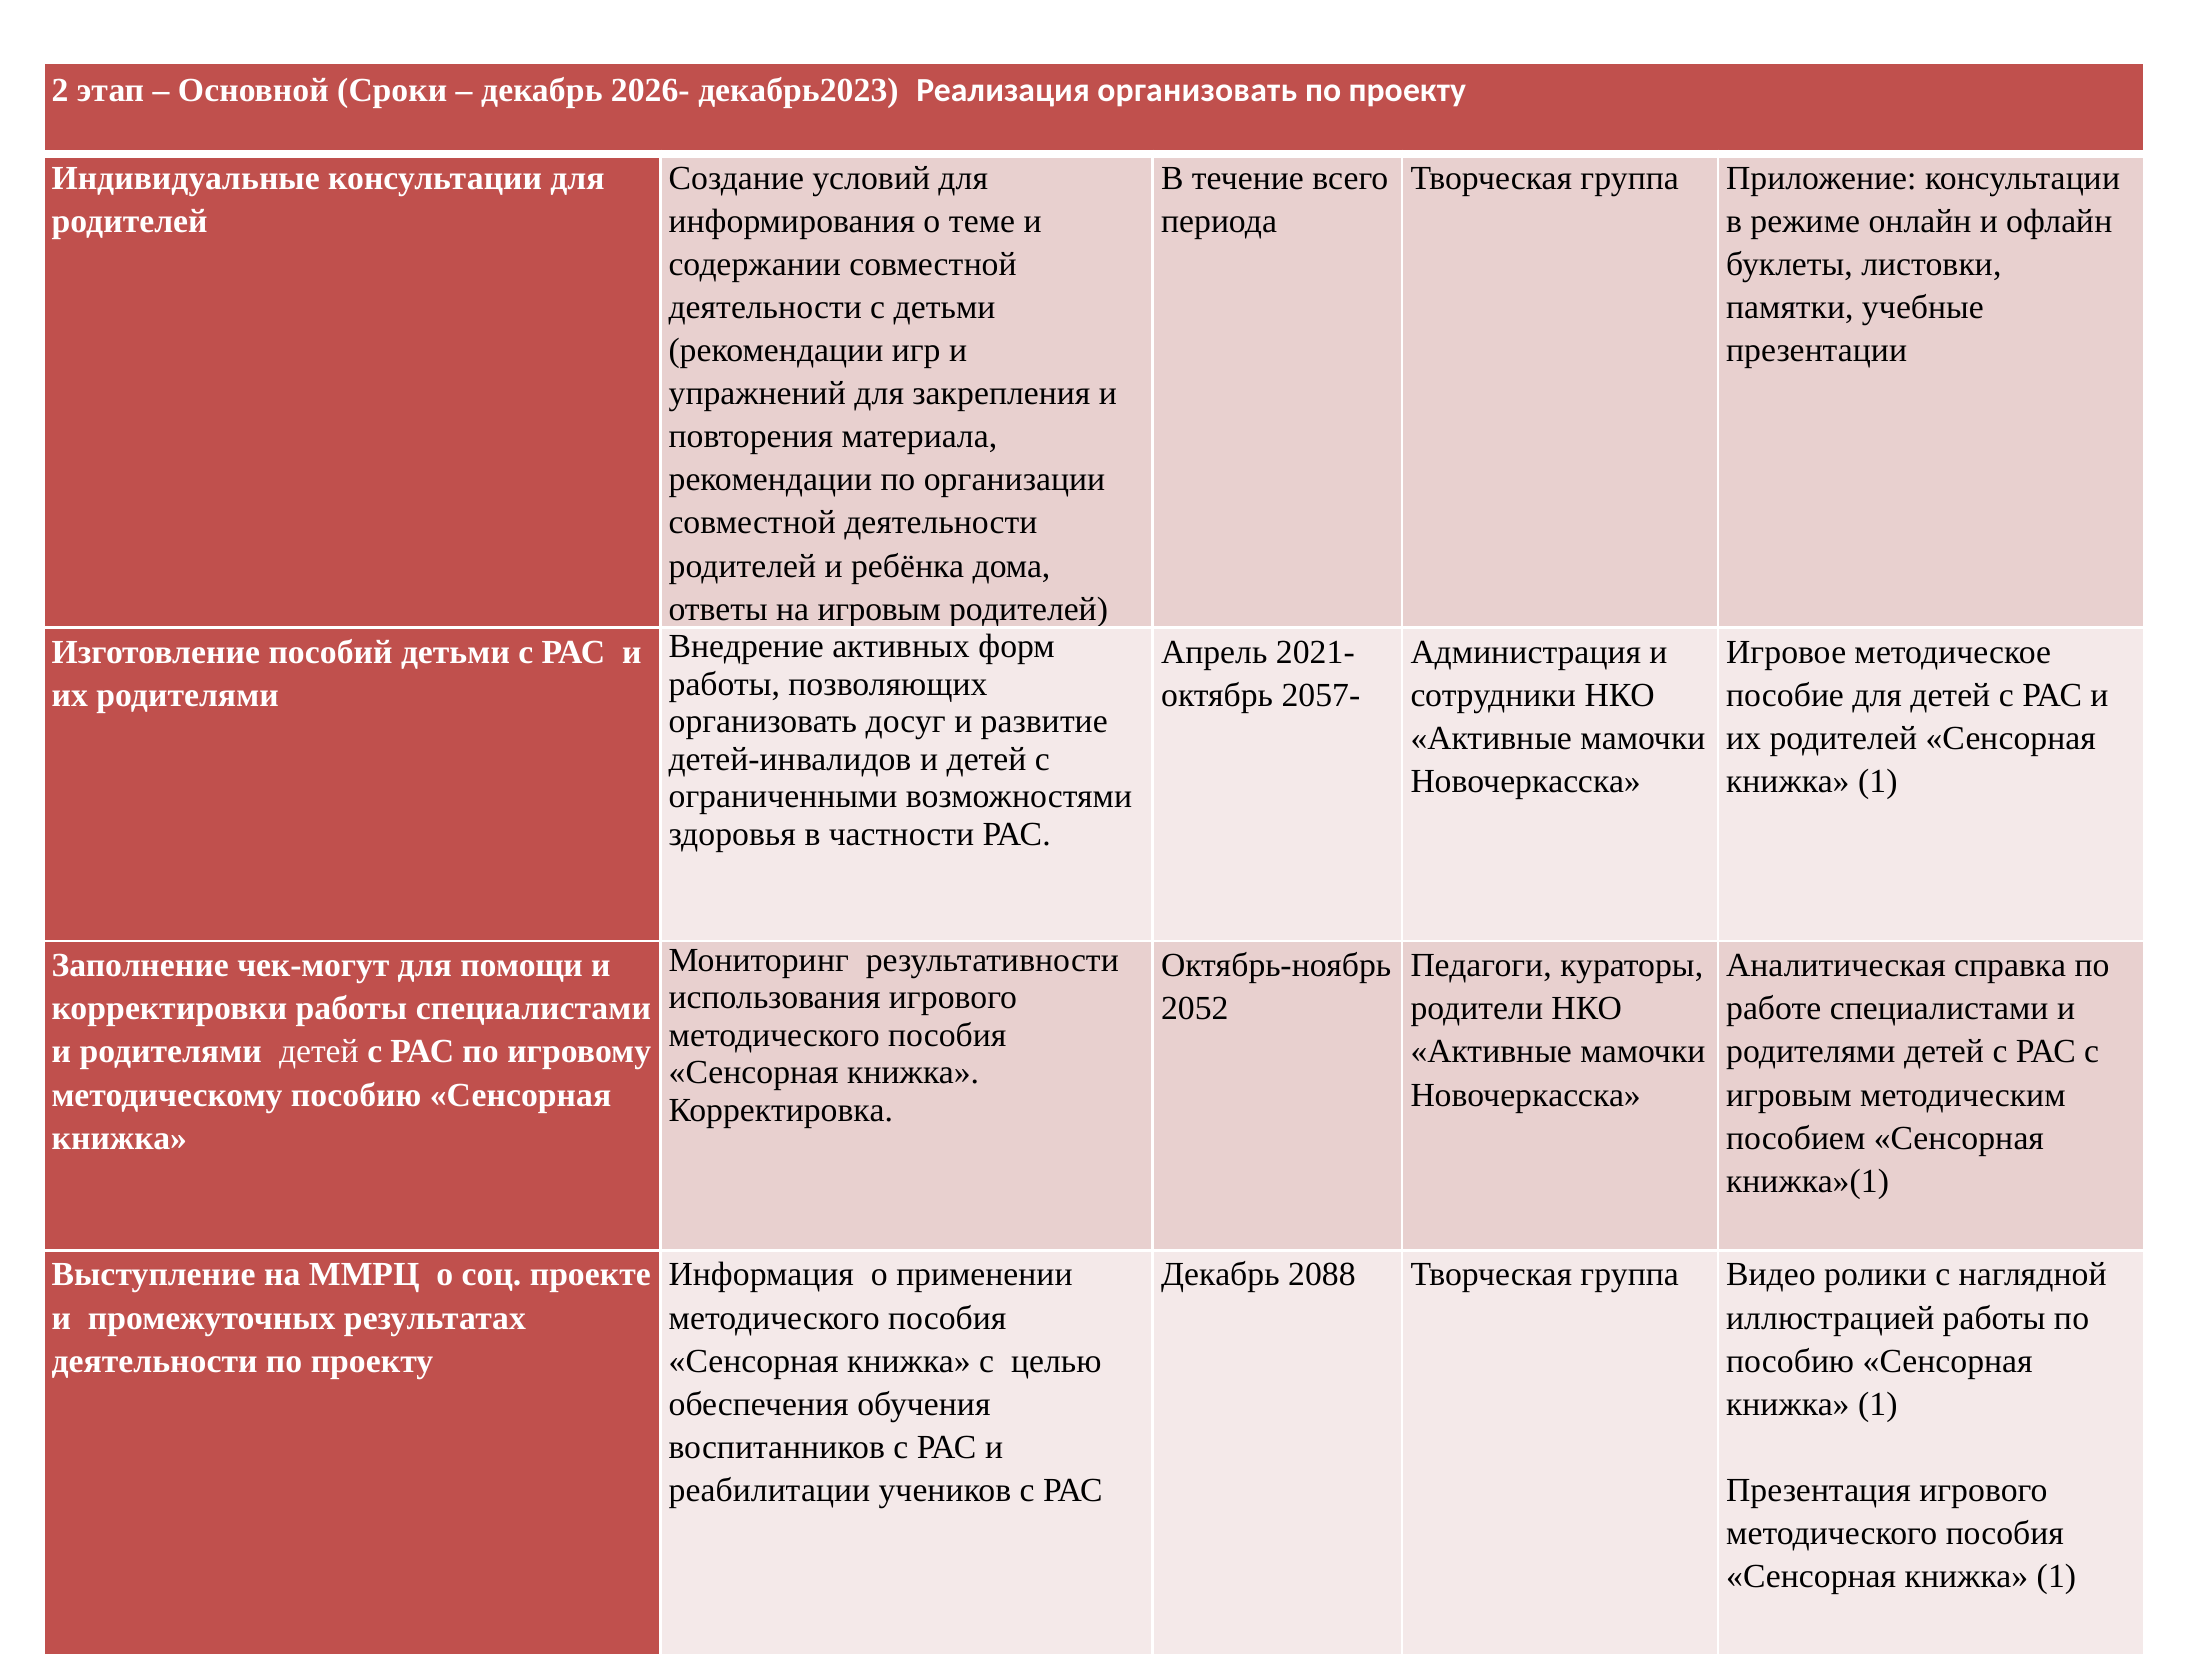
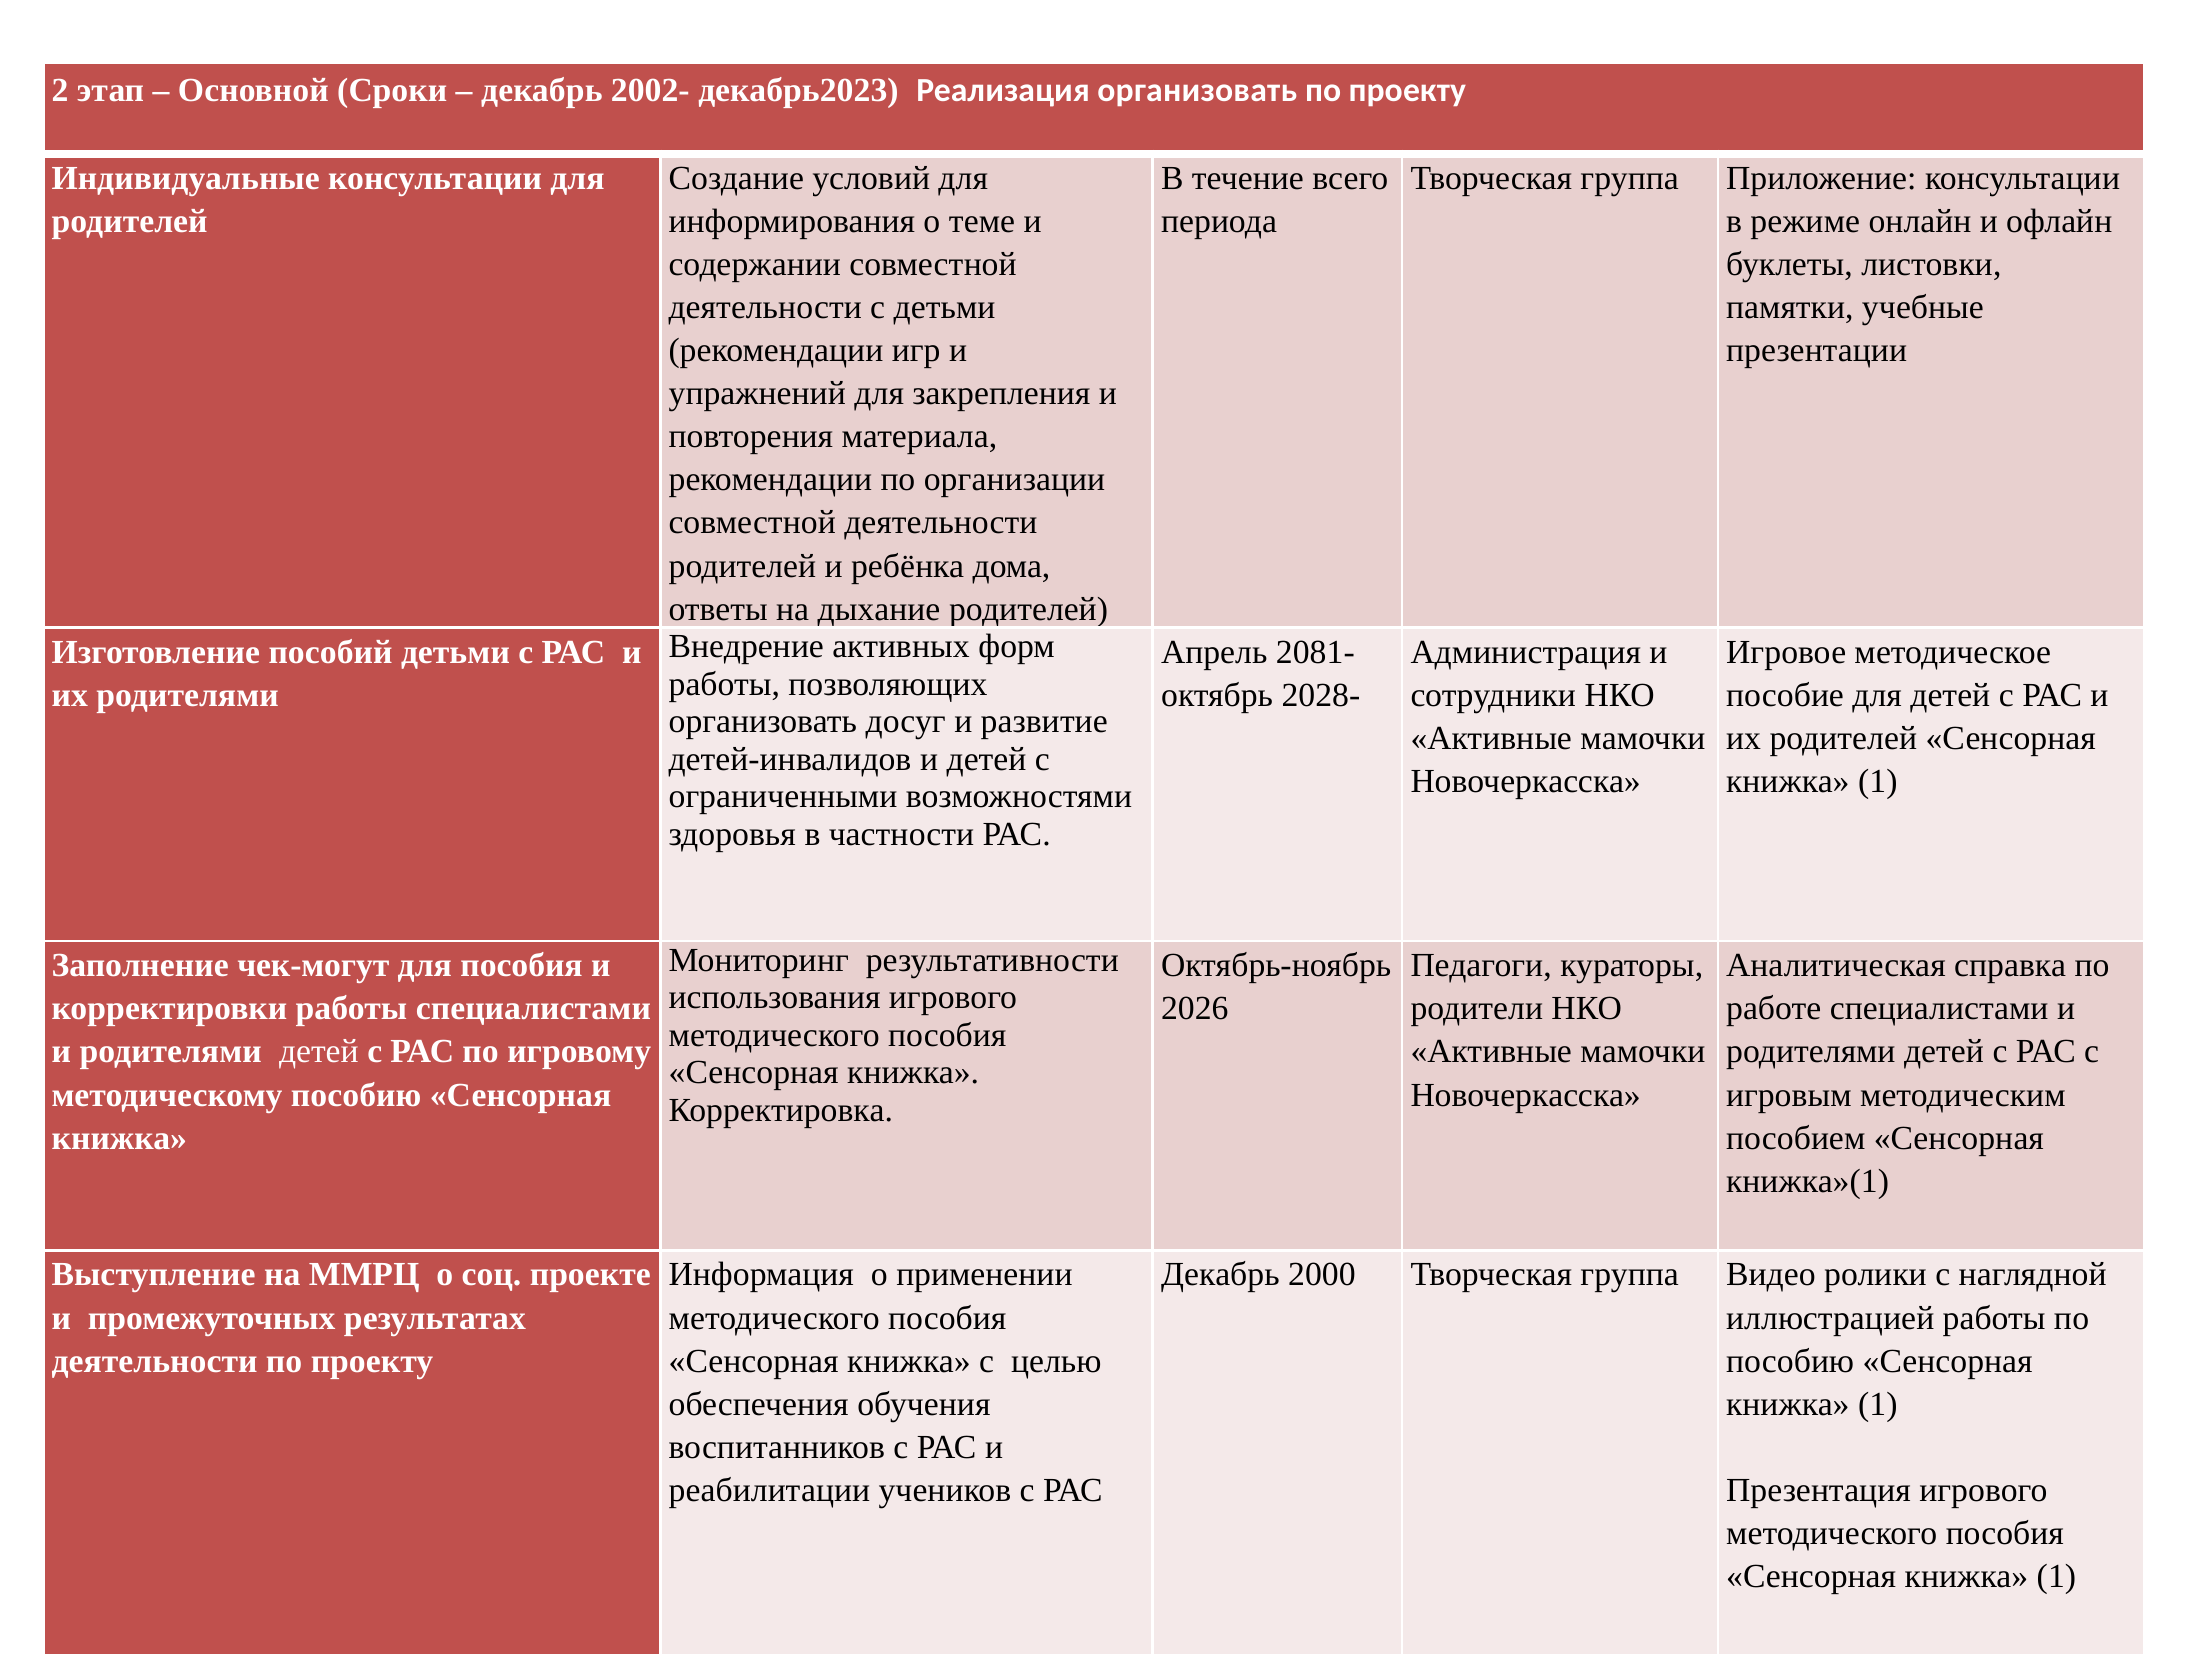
2026-: 2026- -> 2002-
на игровым: игровым -> дыхание
2021-: 2021- -> 2081-
2057-: 2057- -> 2028-
для помощи: помощи -> пособия
2052: 2052 -> 2026
2088: 2088 -> 2000
